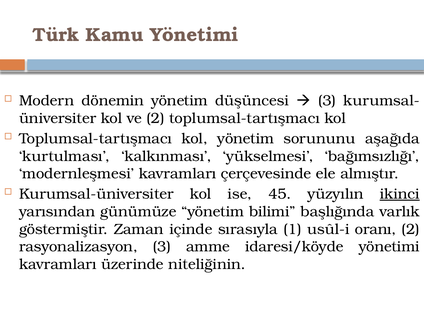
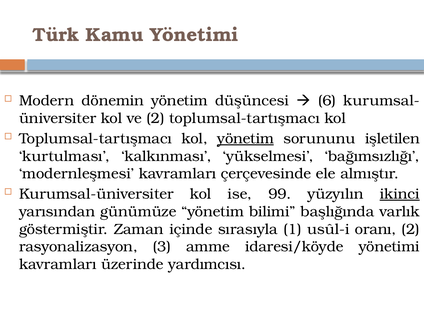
3 at (327, 101): 3 -> 6
yönetim at (246, 138) underline: none -> present
aşağıda: aşağıda -> işletilen
45: 45 -> 99
niteliğinin: niteliğinin -> yardımcısı
